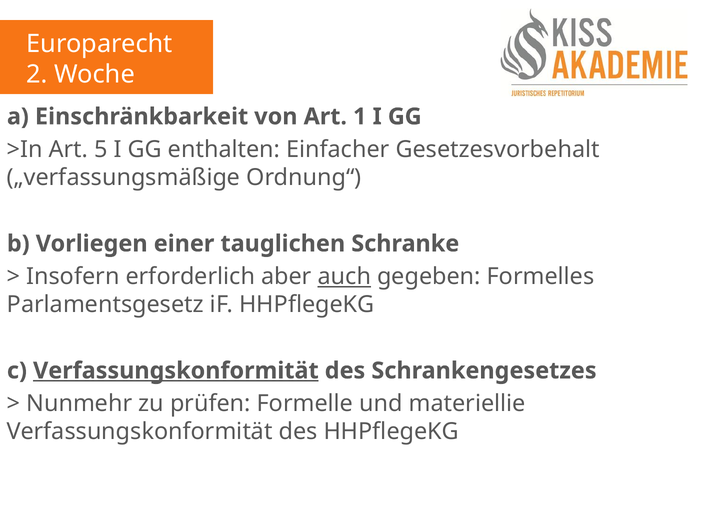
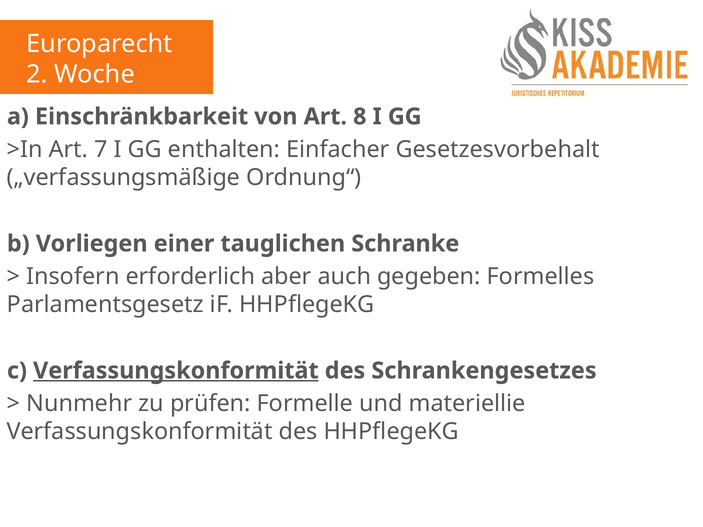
1: 1 -> 8
5: 5 -> 7
auch underline: present -> none
